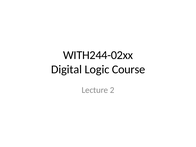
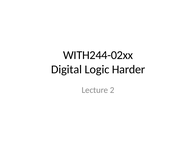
Course: Course -> Harder
